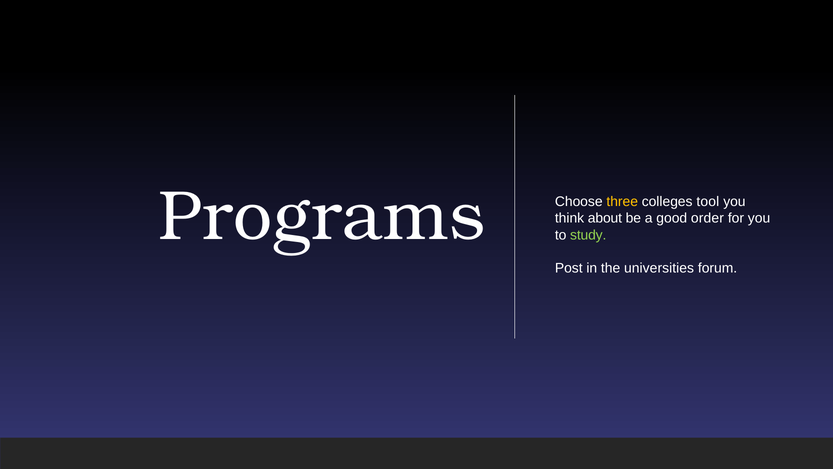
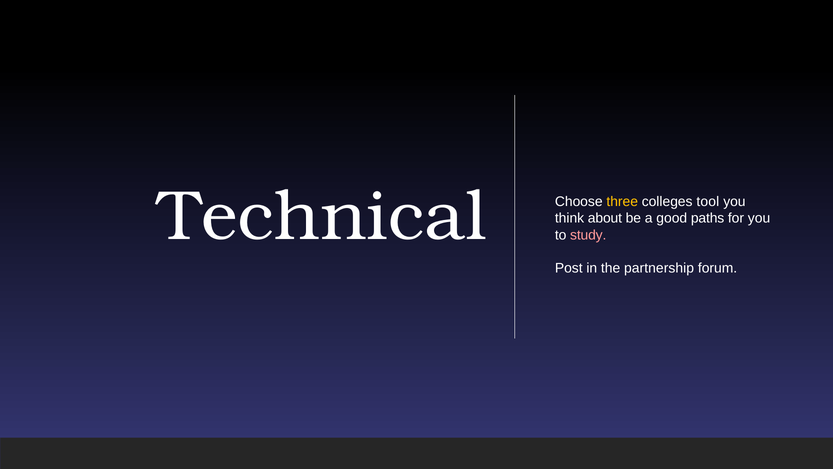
Programs: Programs -> Technical
order: order -> paths
study colour: light green -> pink
universities: universities -> partnership
